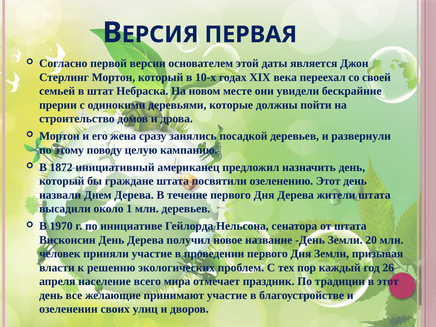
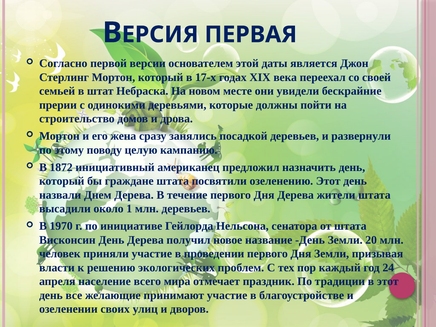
10-х: 10-х -> 17-х
26: 26 -> 24
